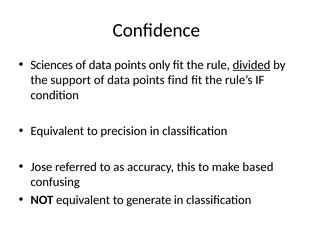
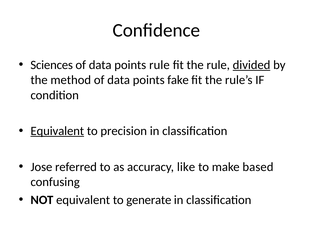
points only: only -> rule
support: support -> method
find: find -> fake
Equivalent at (57, 131) underline: none -> present
this: this -> like
